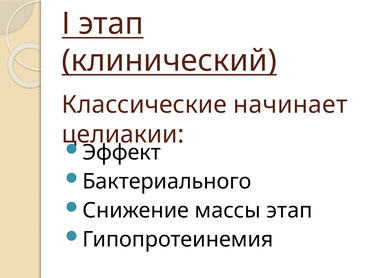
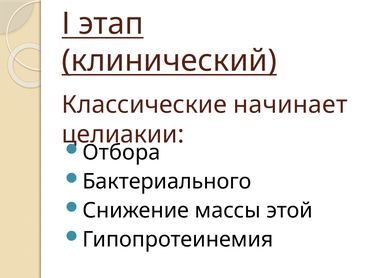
Эффект: Эффект -> Отбора
массы этап: этап -> этой
